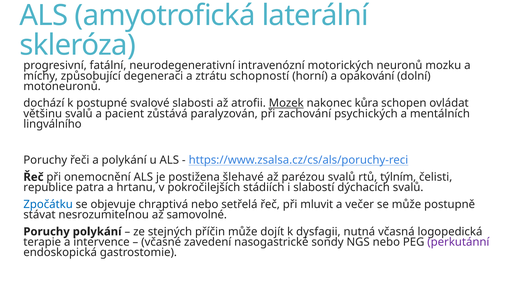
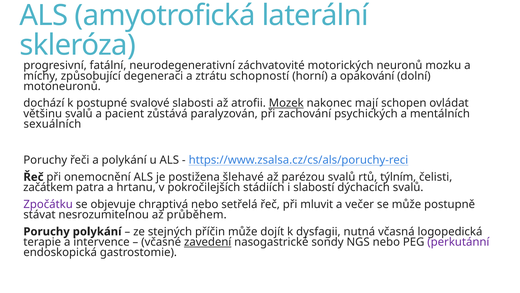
intravenózní: intravenózní -> záchvatovité
kůra: kůra -> mají
lingválního: lingválního -> sexuálních
republice: republice -> začátkem
Zpočátku colour: blue -> purple
samovolné: samovolné -> průběhem
zavedení underline: none -> present
